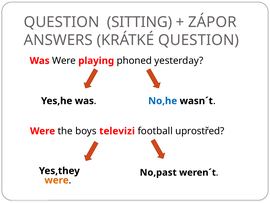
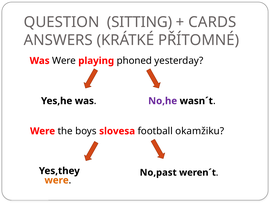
ZÁPOR: ZÁPOR -> CARDS
KRÁTKÉ QUESTION: QUESTION -> PŘÍTOMNÉ
No,he colour: blue -> purple
televizi: televizi -> slovesa
uprostřed: uprostřed -> okamžiku
